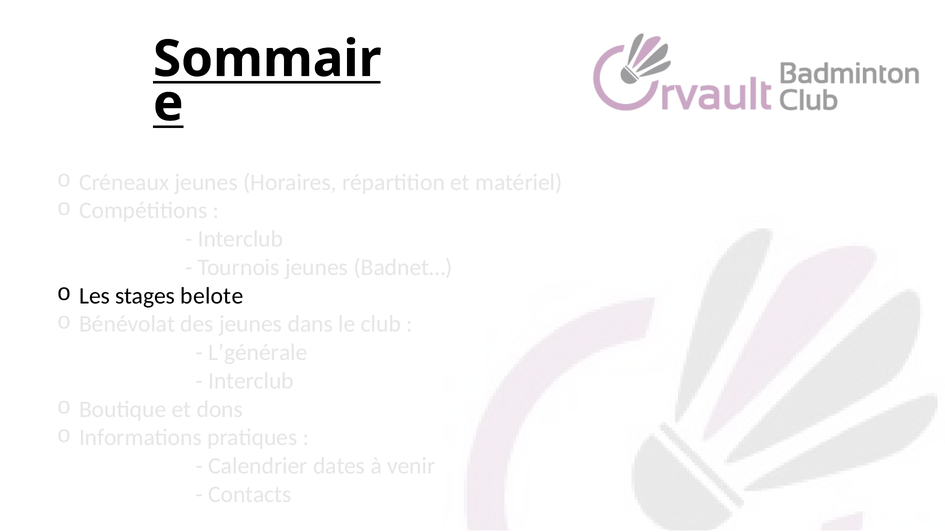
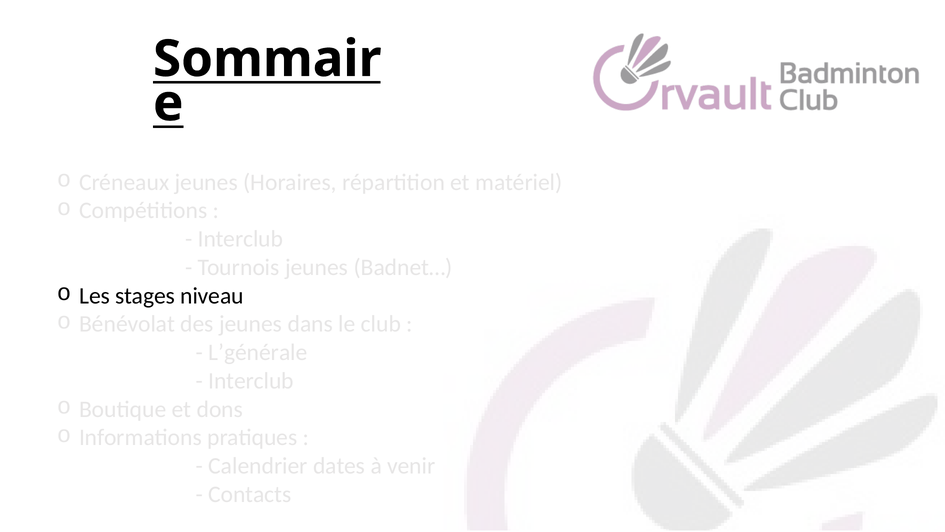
belote: belote -> niveau
